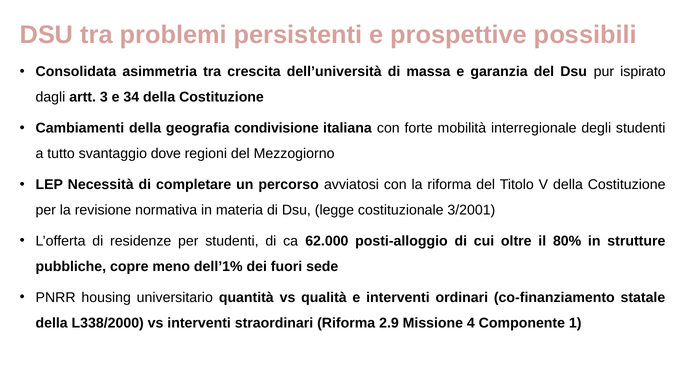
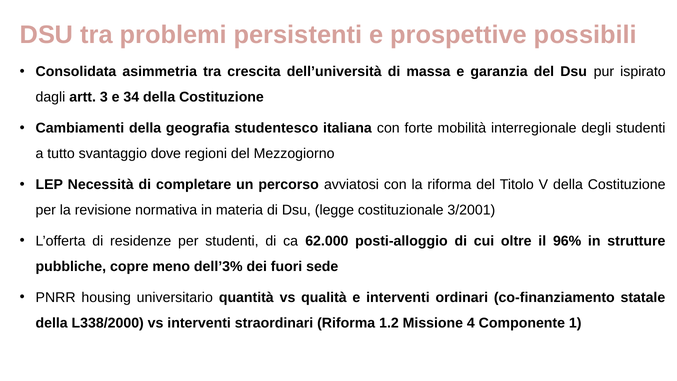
condivisione: condivisione -> studentesco
80%: 80% -> 96%
dell’1%: dell’1% -> dell’3%
2.9: 2.9 -> 1.2
